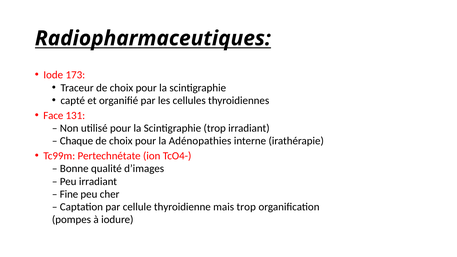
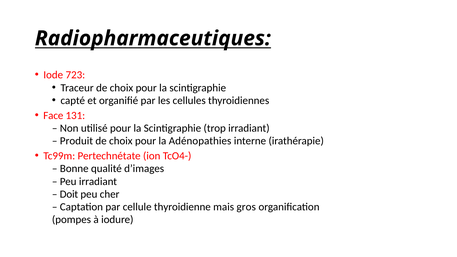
173: 173 -> 723
Chaque: Chaque -> Produit
Fine: Fine -> Doit
mais trop: trop -> gros
